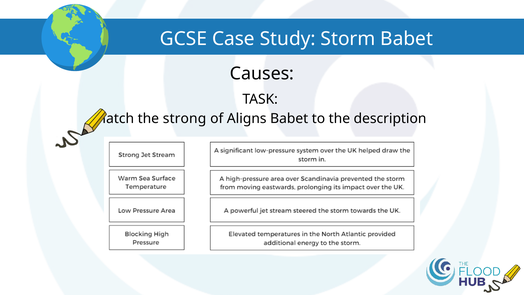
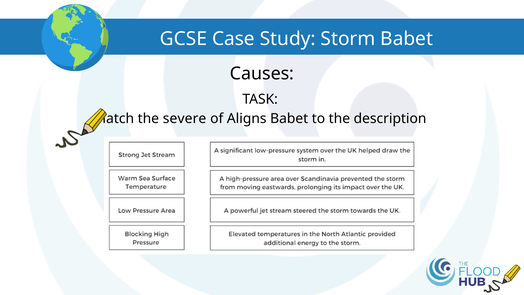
strong: strong -> severe
